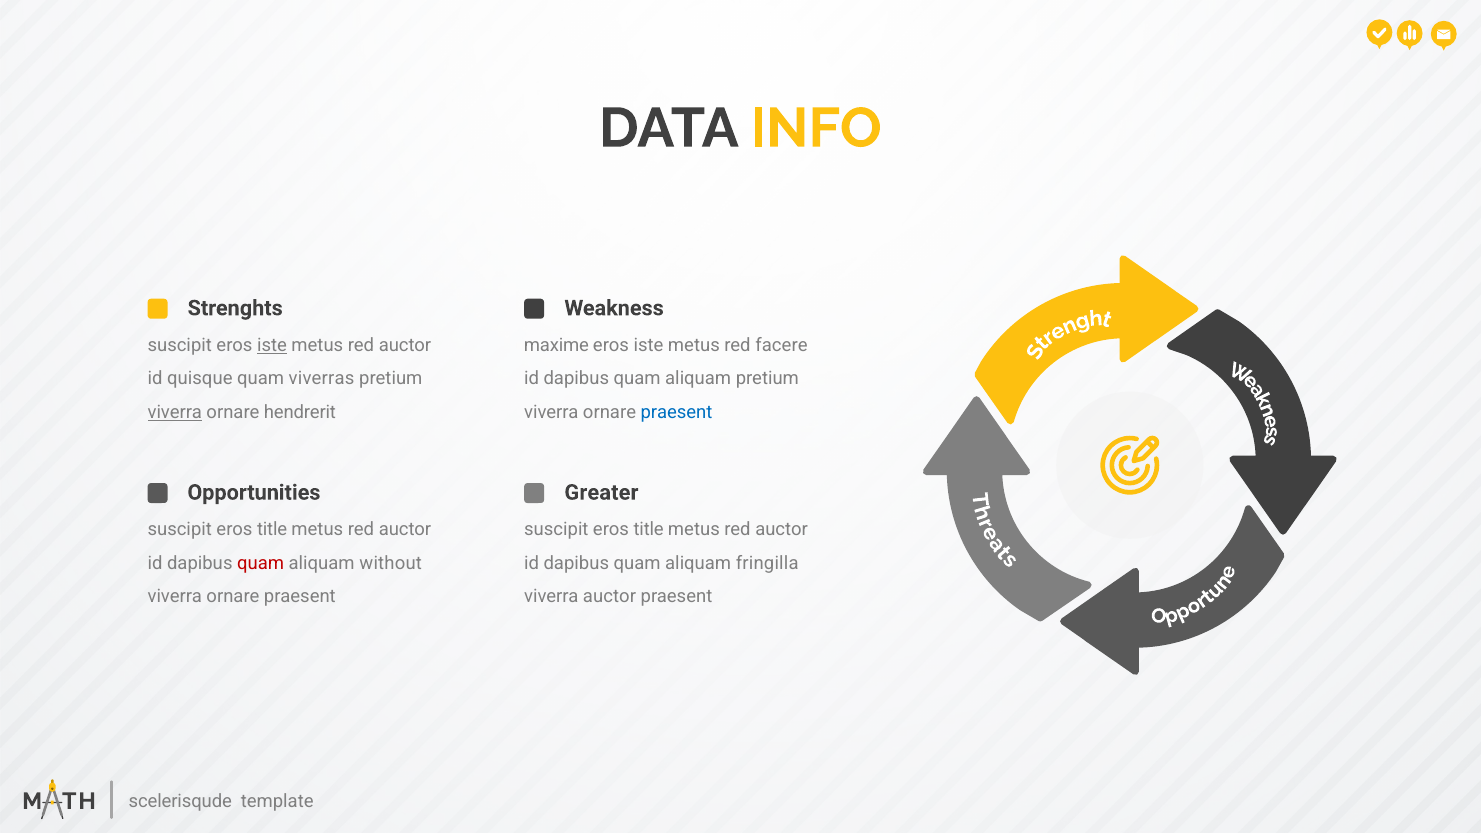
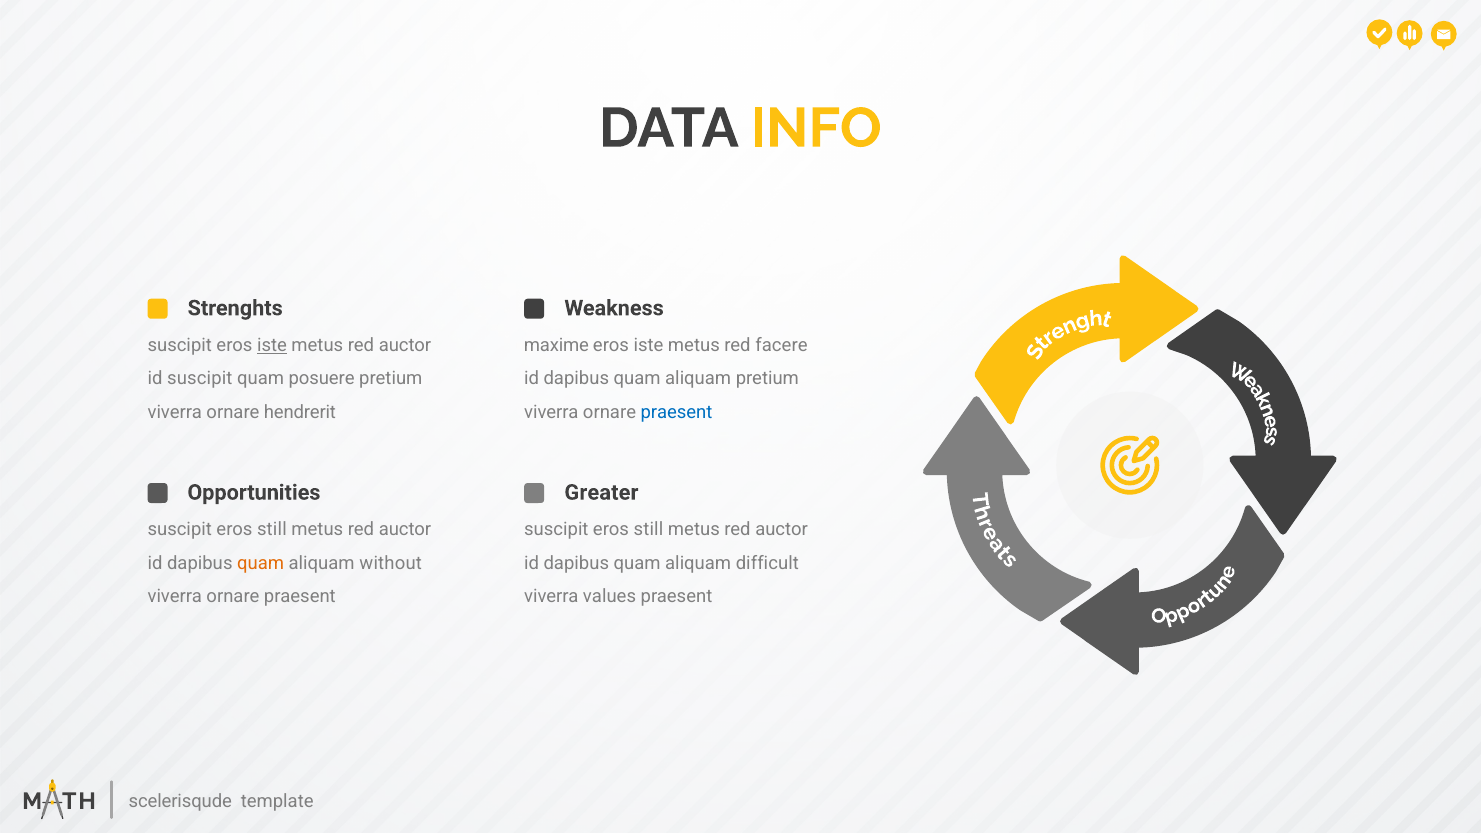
id quisque: quisque -> suscipit
viverras: viverras -> posuere
viverra at (175, 412) underline: present -> none
title at (272, 530): title -> still
title at (649, 530): title -> still
quam at (261, 563) colour: red -> orange
fringilla: fringilla -> difficult
viverra auctor: auctor -> values
